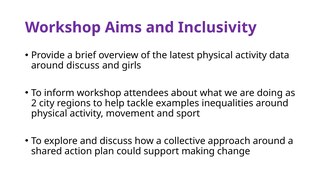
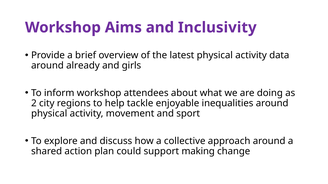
around discuss: discuss -> already
examples: examples -> enjoyable
